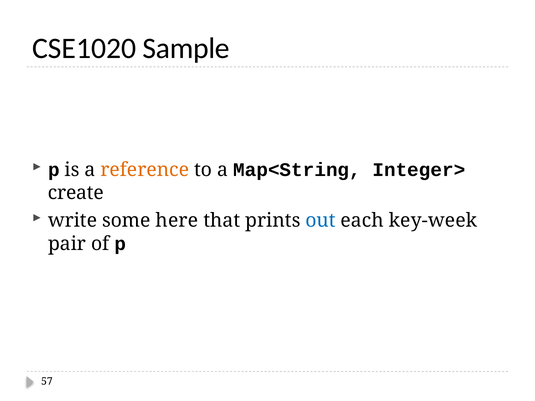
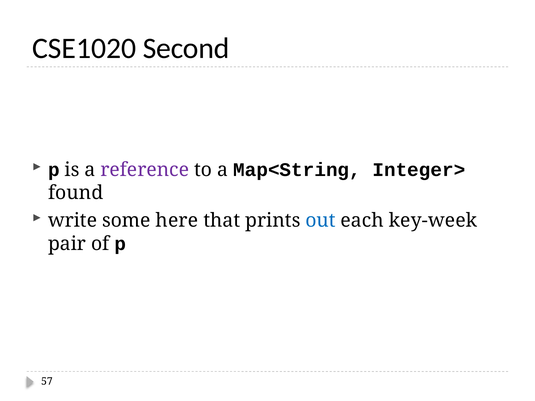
Sample: Sample -> Second
reference colour: orange -> purple
create: create -> found
